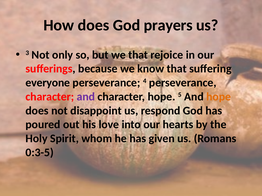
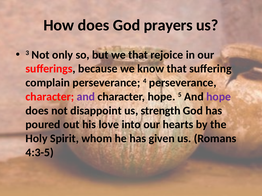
everyone: everyone -> complain
hope at (219, 97) colour: orange -> purple
respond: respond -> strength
0:3-5: 0:3-5 -> 4:3-5
